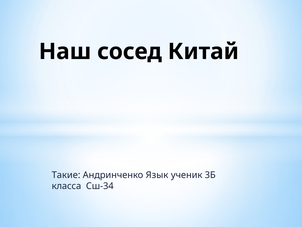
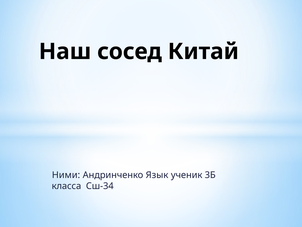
Такие: Такие -> Ними
